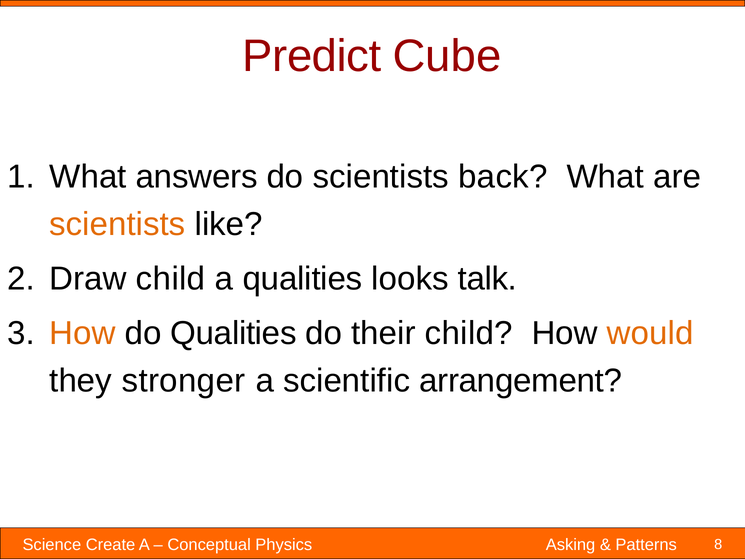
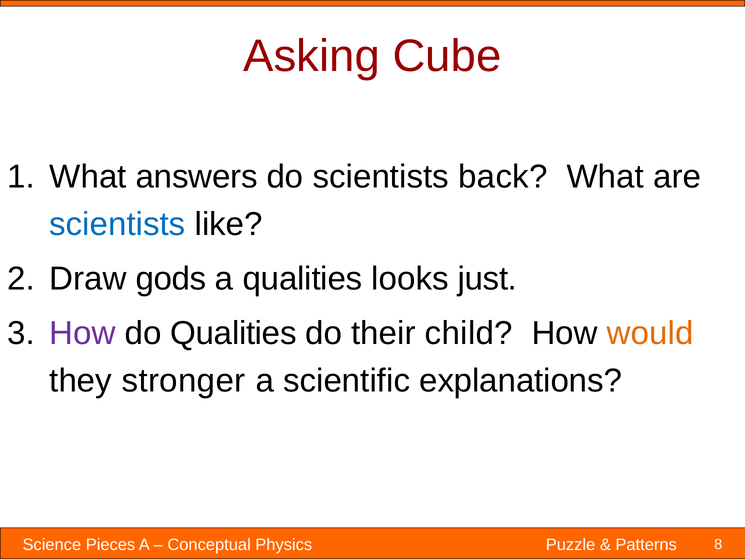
Predict: Predict -> Asking
scientists at (117, 224) colour: orange -> blue
Draw child: child -> gods
talk: talk -> just
How at (82, 333) colour: orange -> purple
arrangement: arrangement -> explanations
Create: Create -> Pieces
Asking: Asking -> Puzzle
